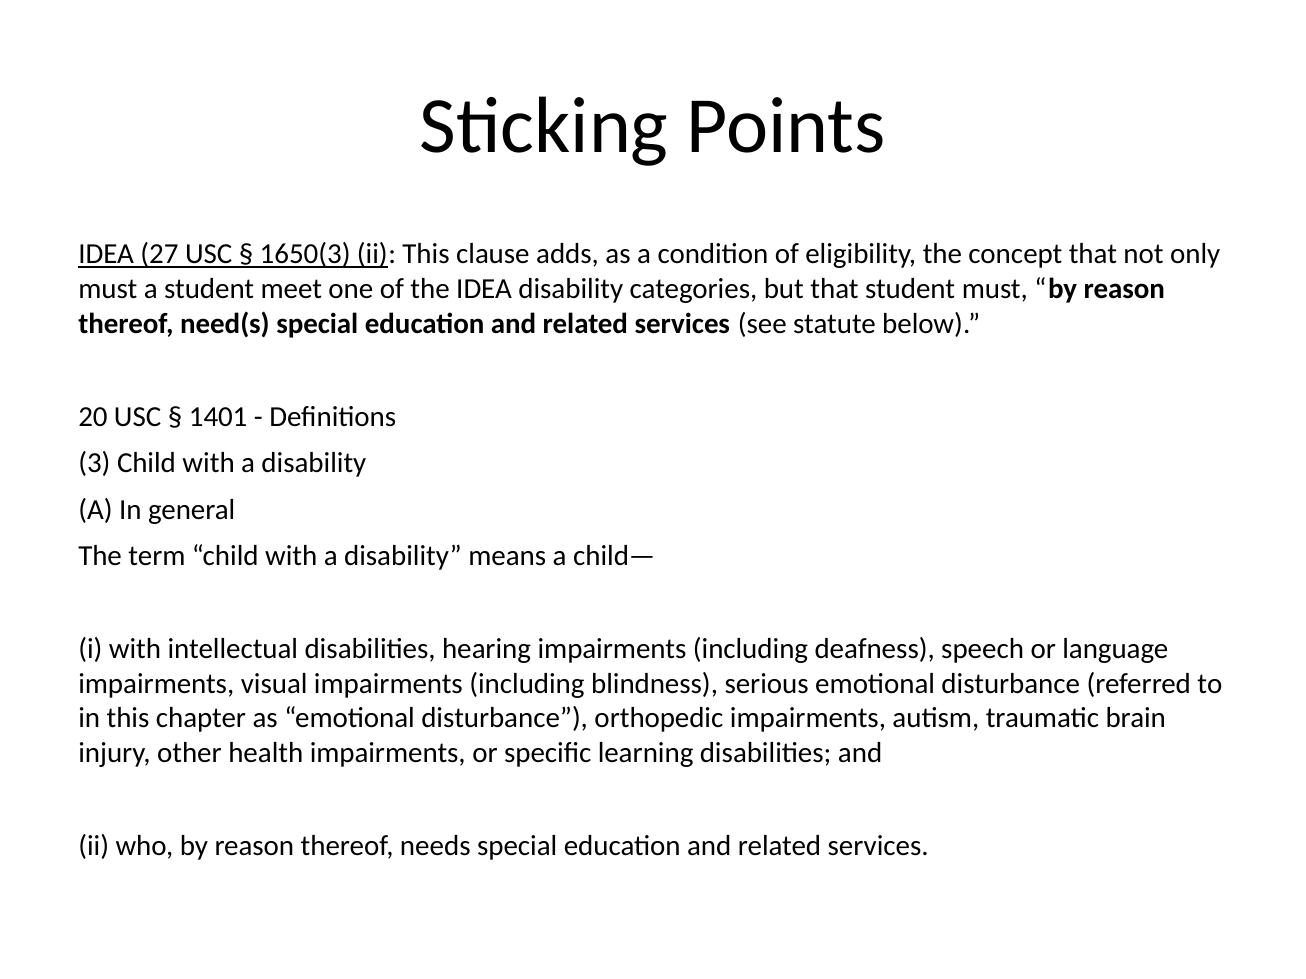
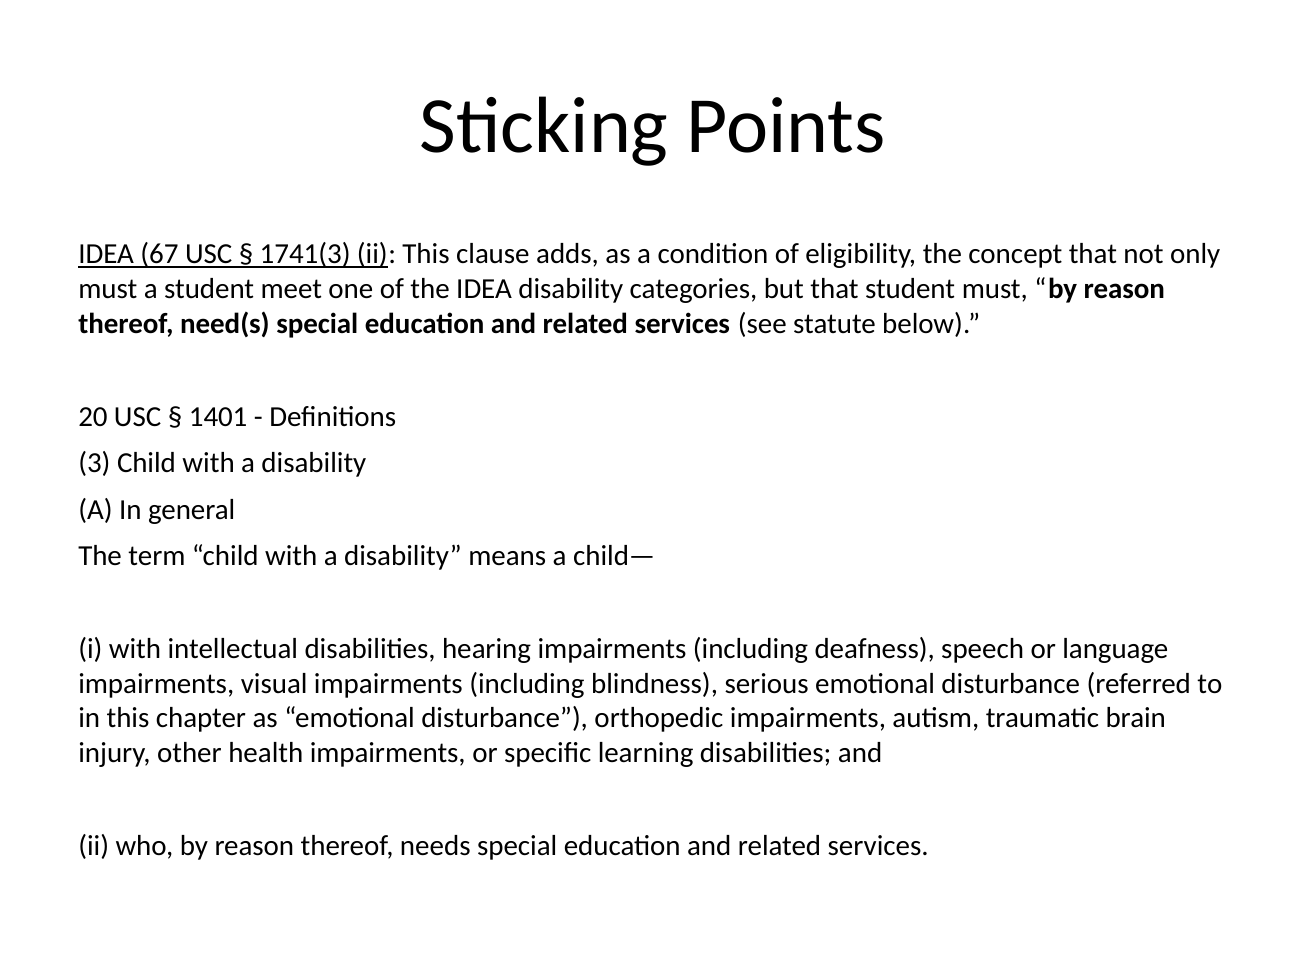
27: 27 -> 67
1650(3: 1650(3 -> 1741(3
